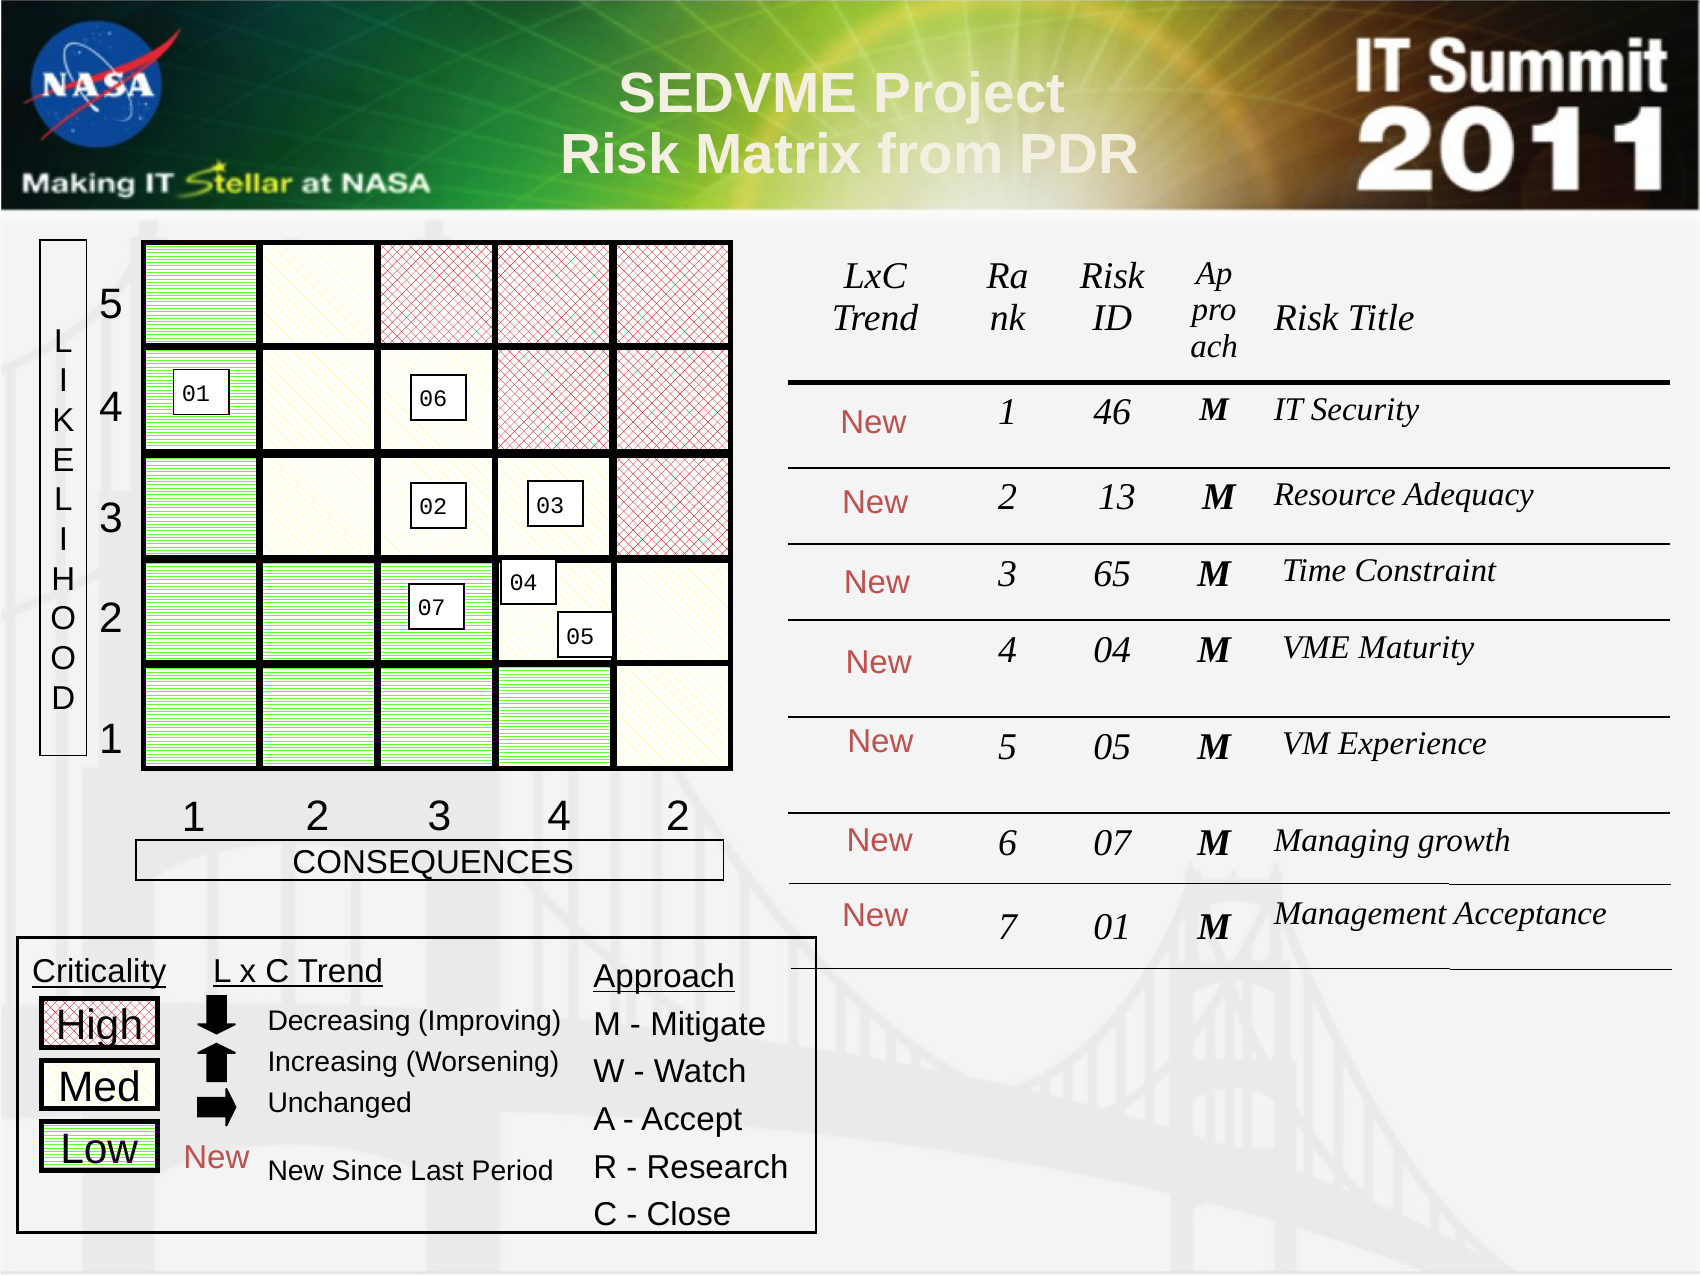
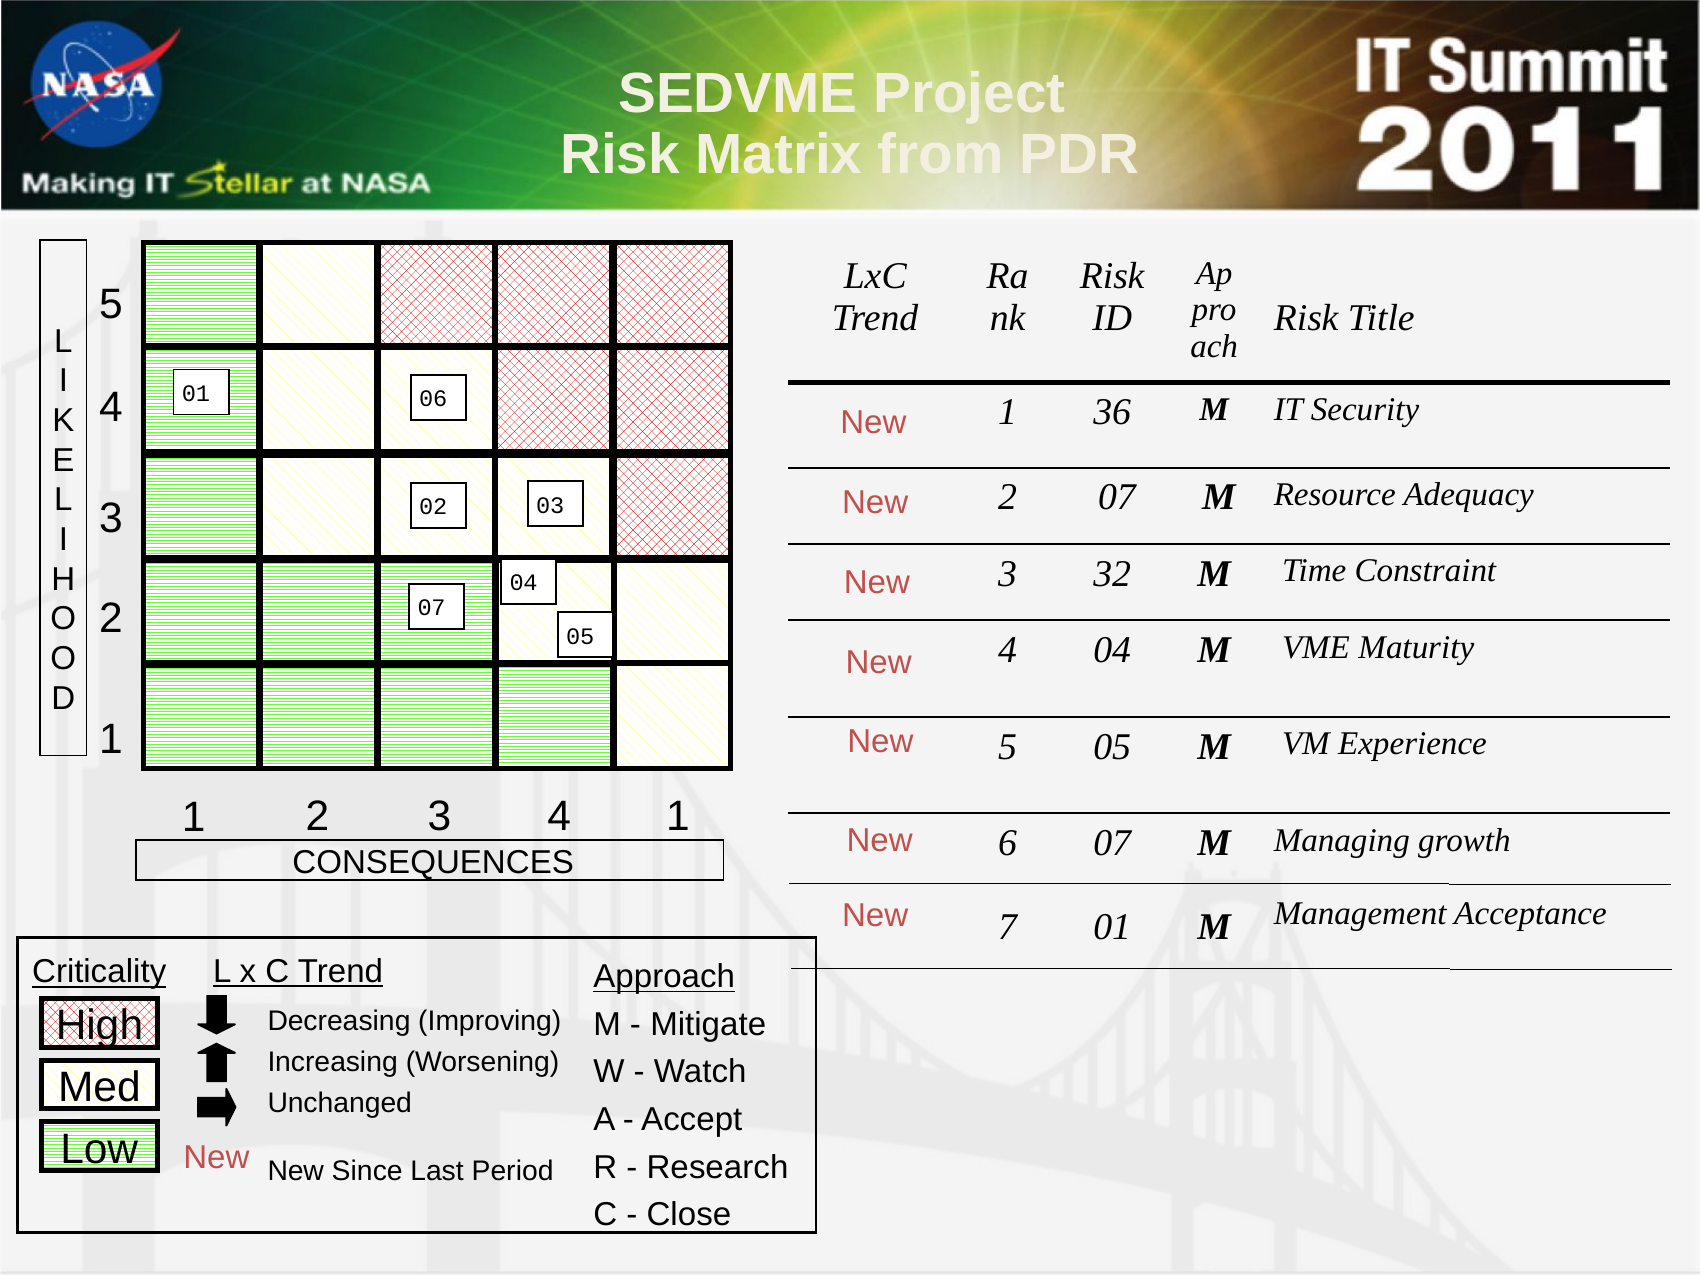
46: 46 -> 36
2 13: 13 -> 07
65: 65 -> 32
4 2: 2 -> 1
